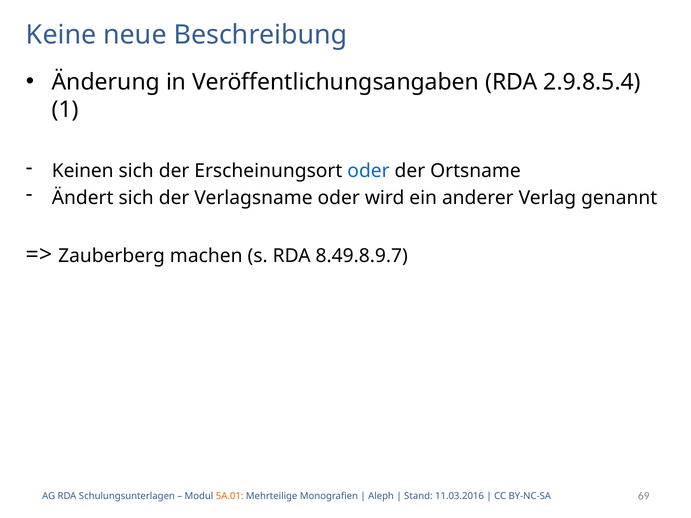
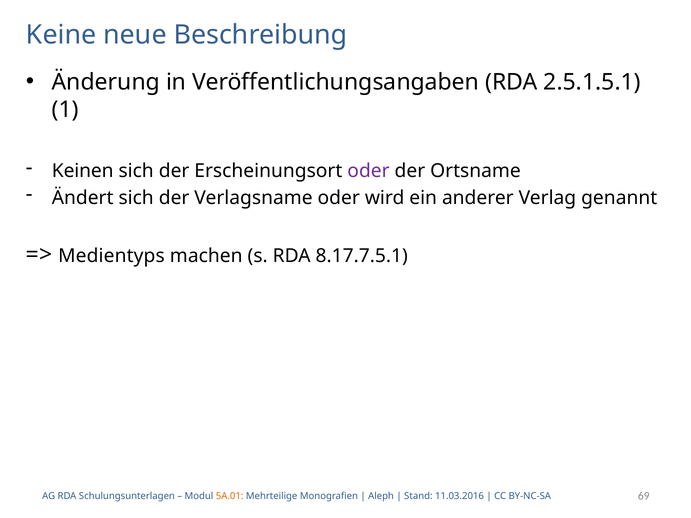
2.9.8.5.4: 2.9.8.5.4 -> 2.5.1.5.1
oder at (368, 171) colour: blue -> purple
Zauberberg: Zauberberg -> Medientyps
8.49.8.9.7: 8.49.8.9.7 -> 8.17.7.5.1
